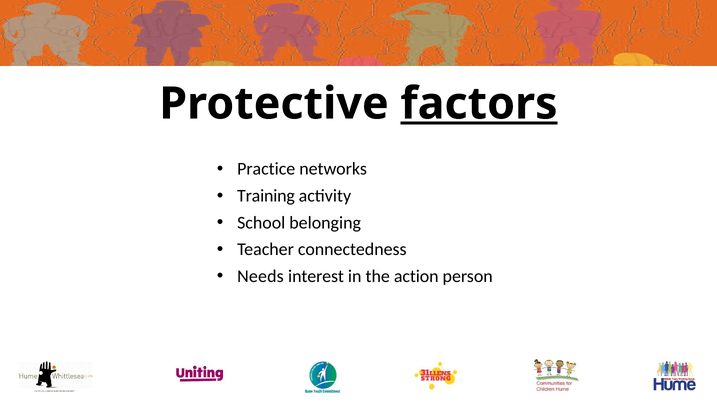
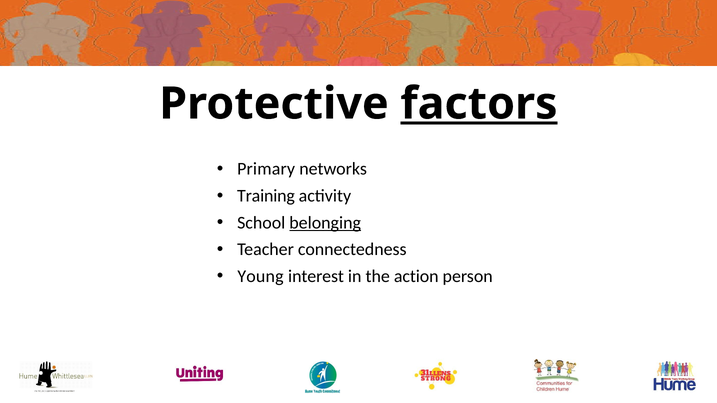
Practice: Practice -> Primary
belonging underline: none -> present
Needs: Needs -> Young
